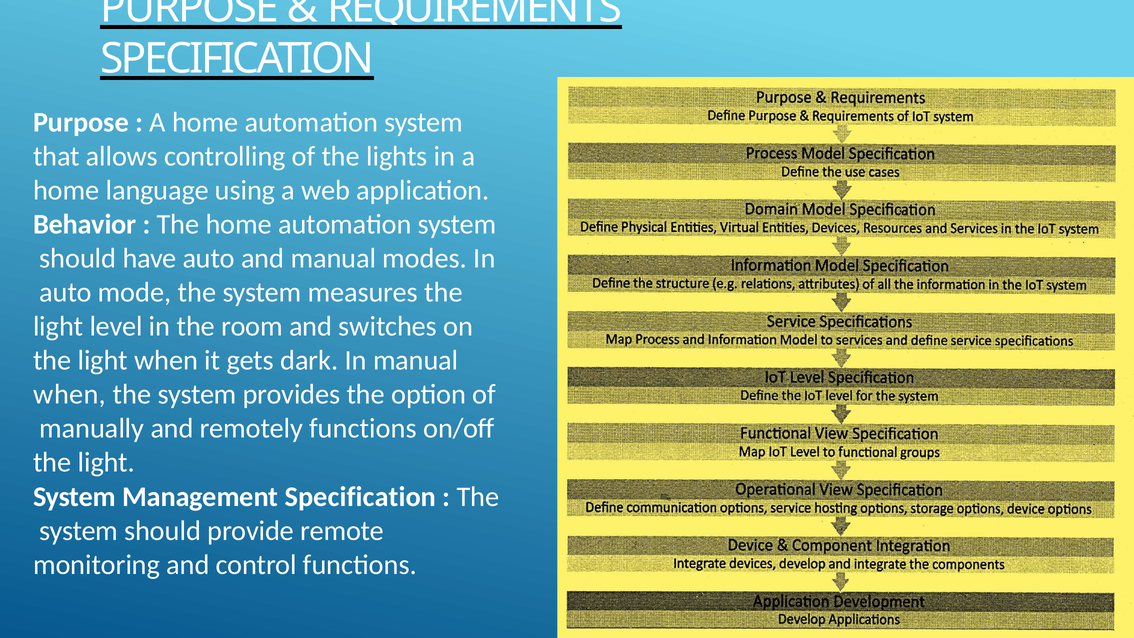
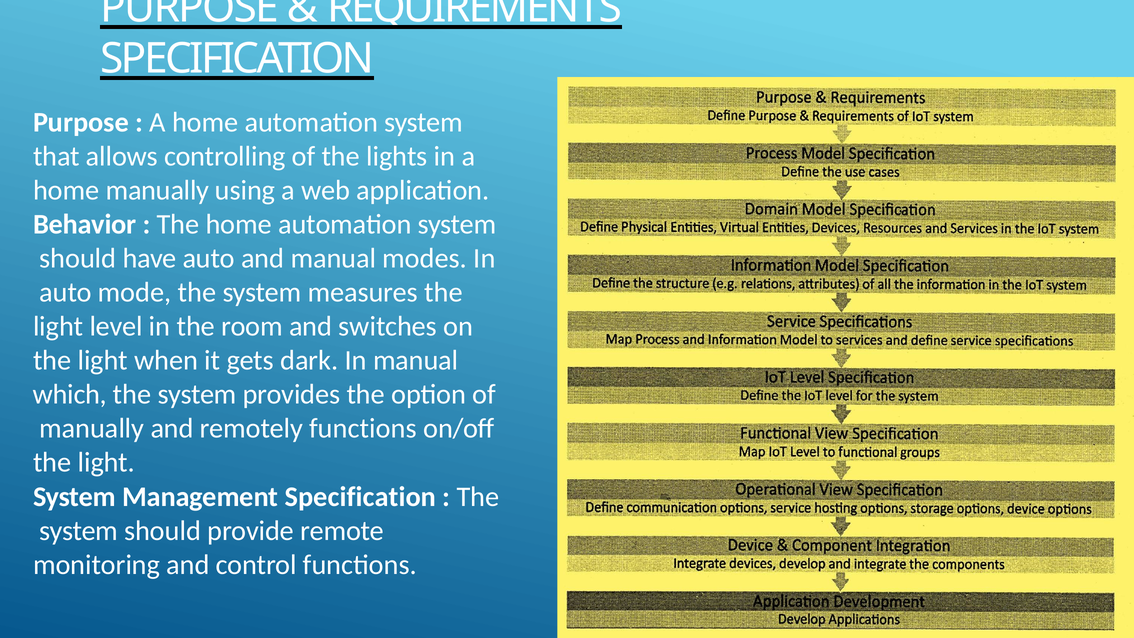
home language: language -> manually
when at (70, 394): when -> which
